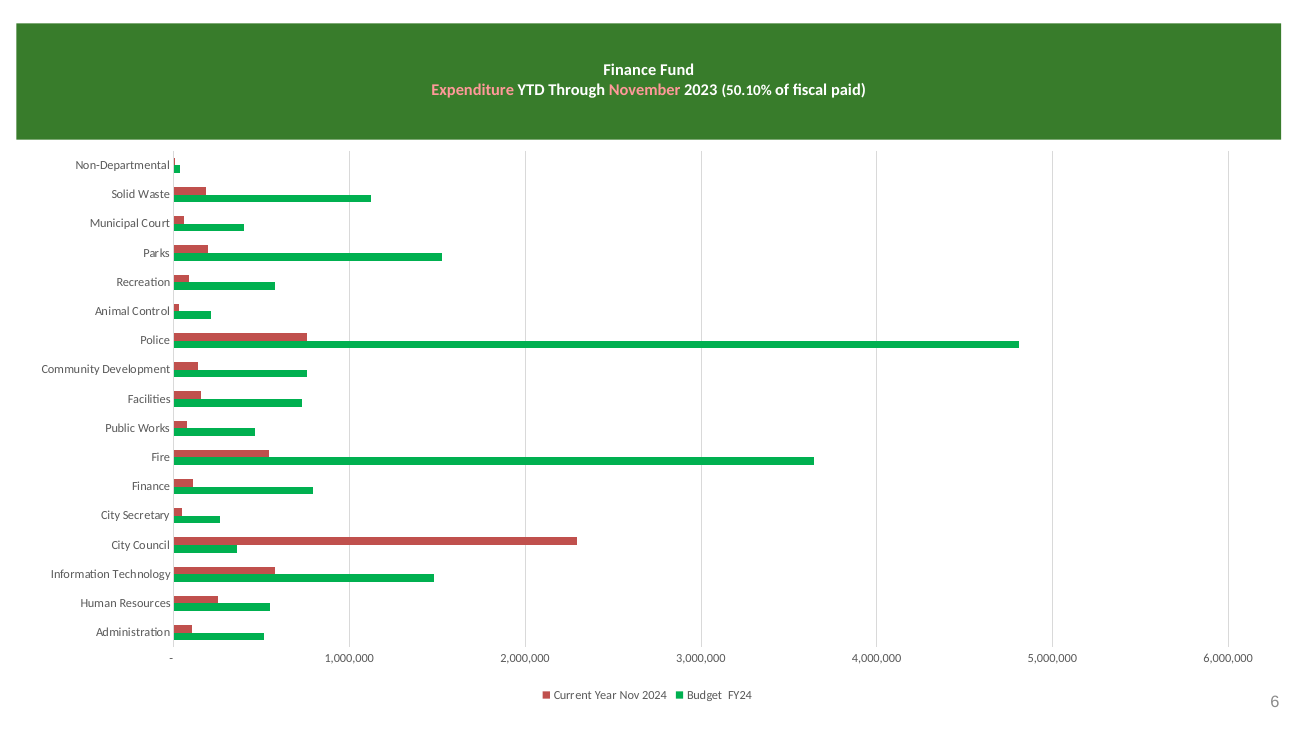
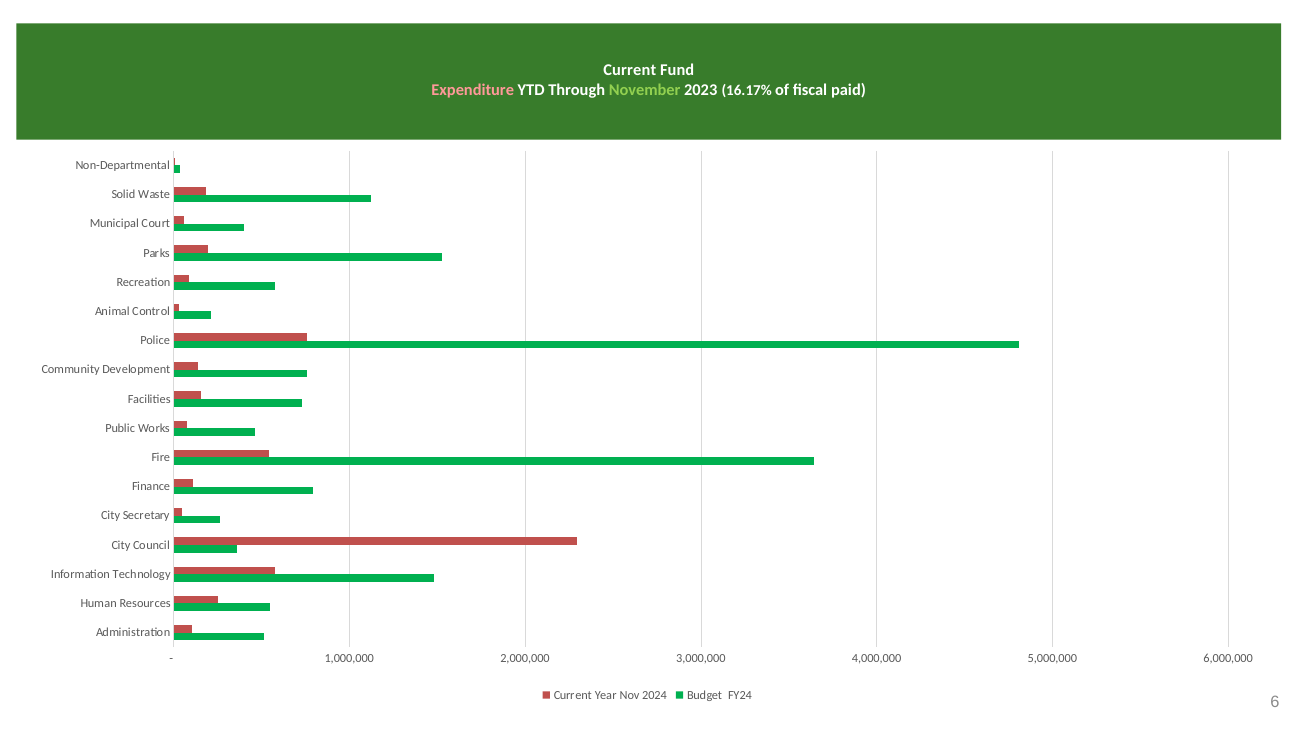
Finance at (630, 71): Finance -> Current
November colour: pink -> light green
50.10%: 50.10% -> 16.17%
